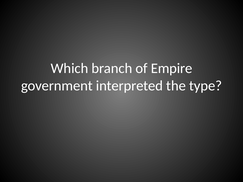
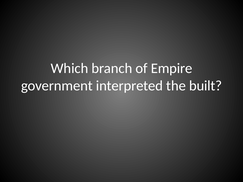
type: type -> built
